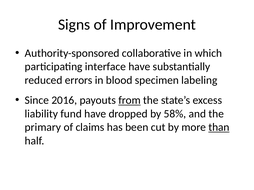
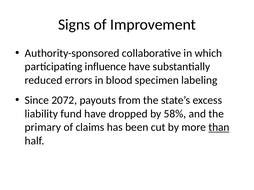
interface: interface -> influence
2016: 2016 -> 2072
from underline: present -> none
